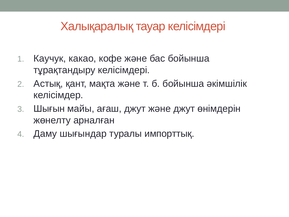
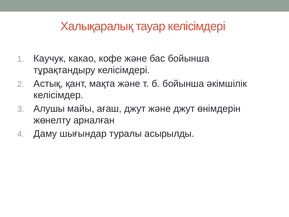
Шығын: Шығын -> Алушы
импорттық: импорттық -> асырылды
